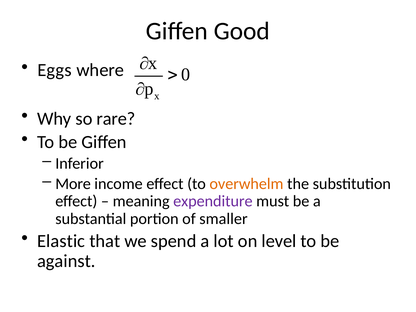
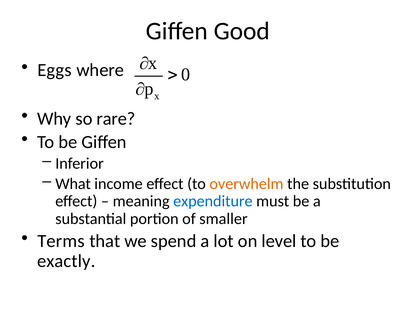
More: More -> What
expenditure colour: purple -> blue
Elastic: Elastic -> Terms
against: against -> exactly
